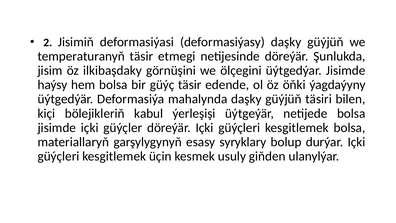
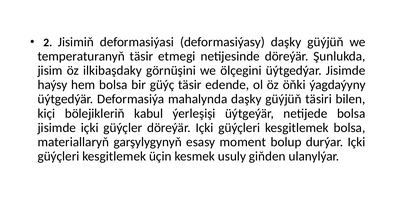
syryklary: syryklary -> moment
